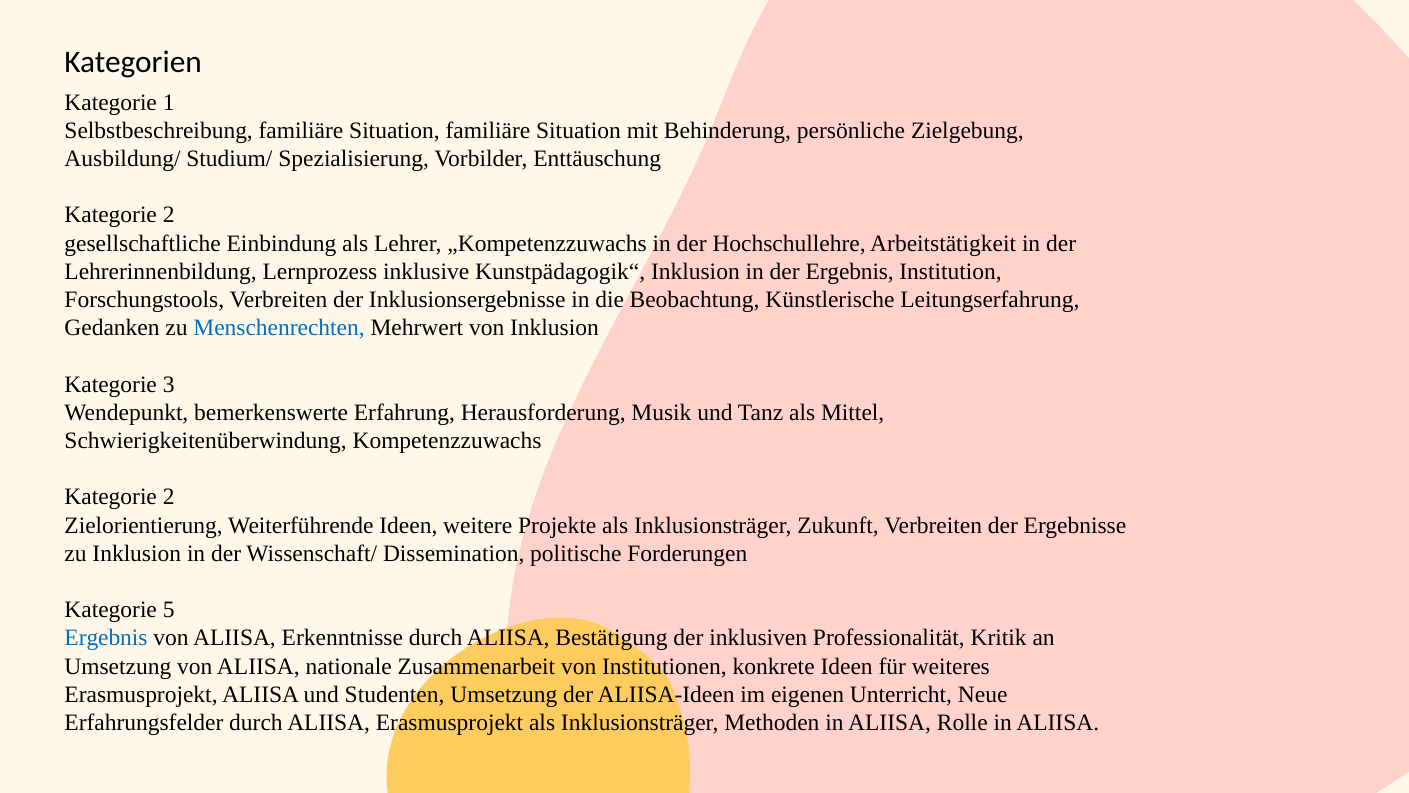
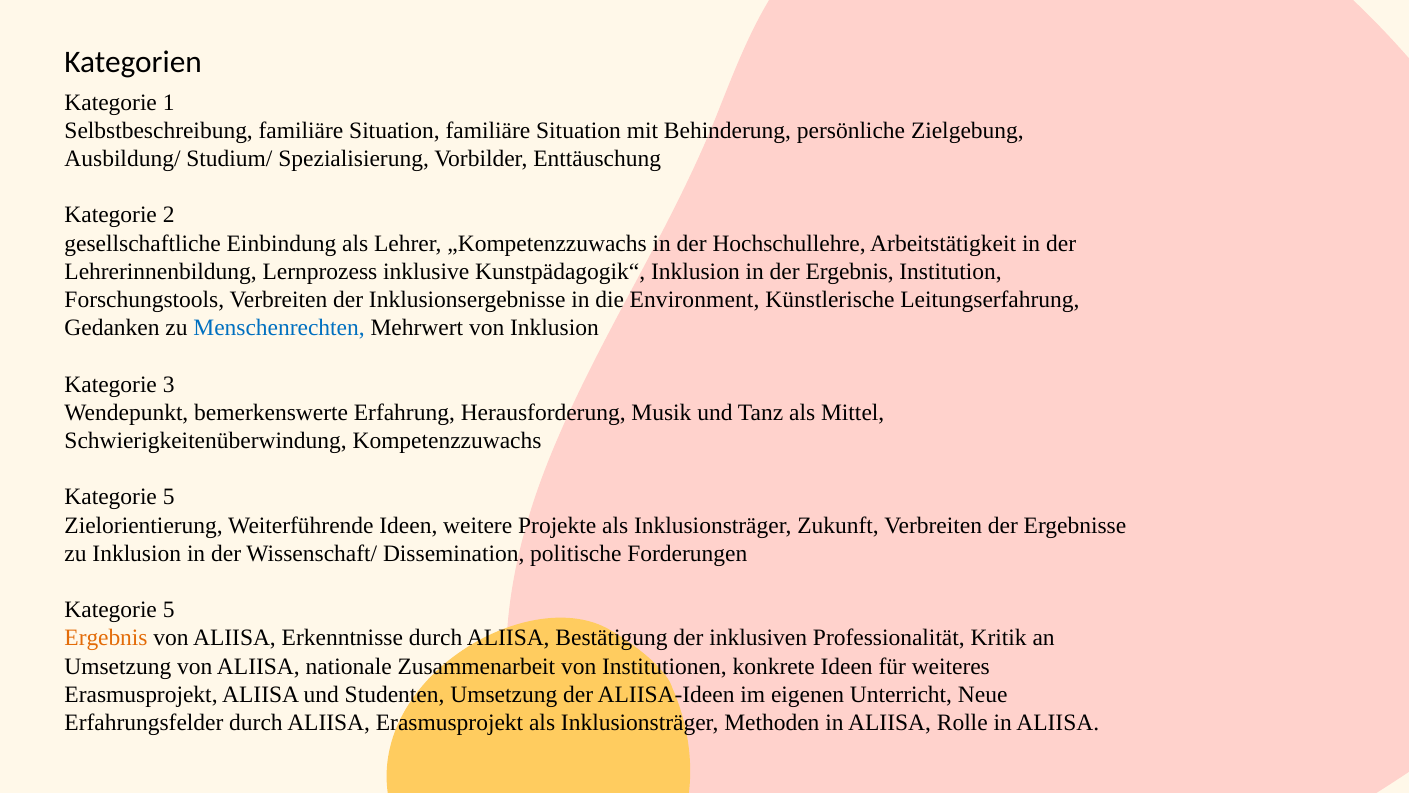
Beobachtung: Beobachtung -> Environment
2 at (169, 497): 2 -> 5
Ergebnis at (106, 638) colour: blue -> orange
